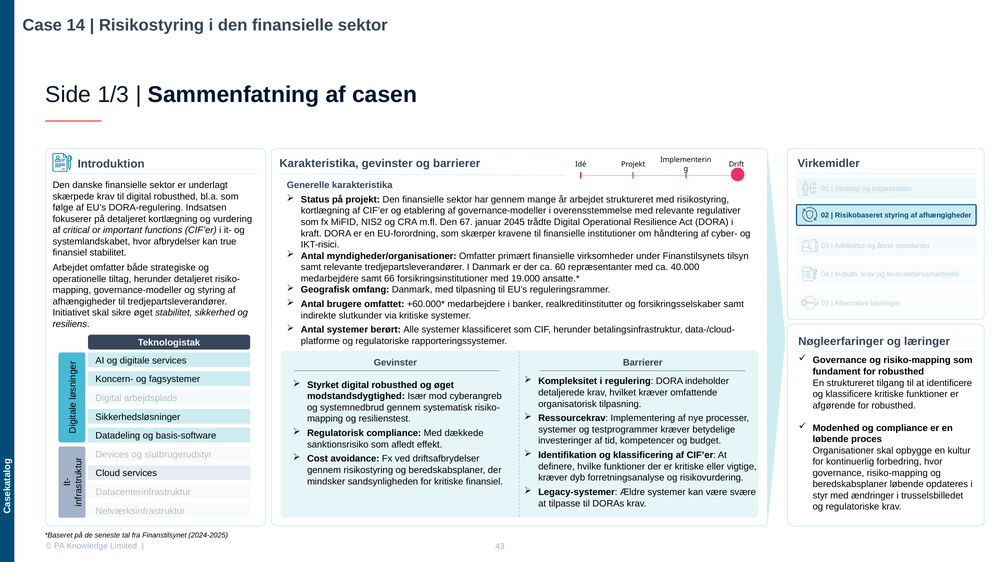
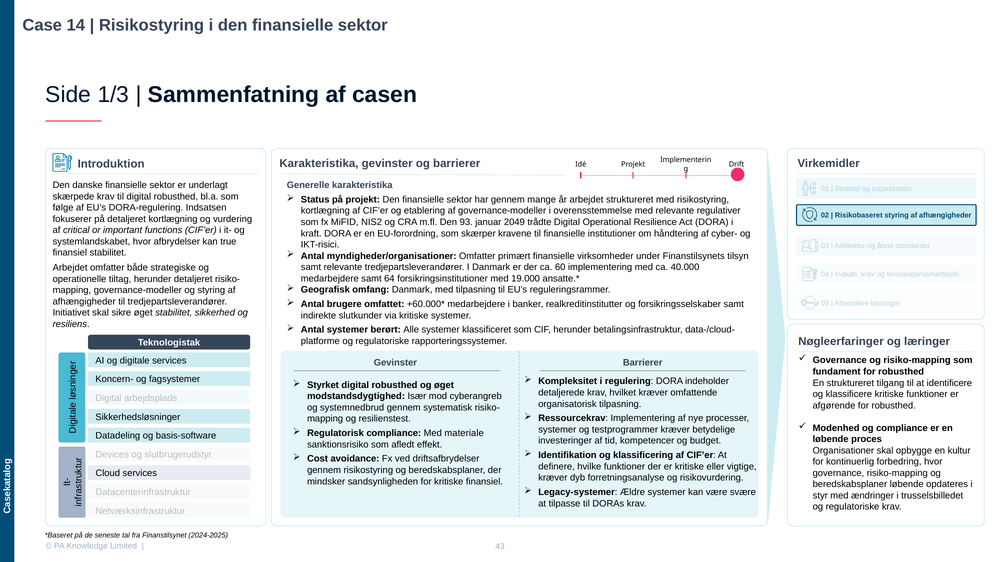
67: 67 -> 93
2045: 2045 -> 2049
60 repræsentanter: repræsentanter -> implementering
66: 66 -> 64
dækkede: dækkede -> materiale
